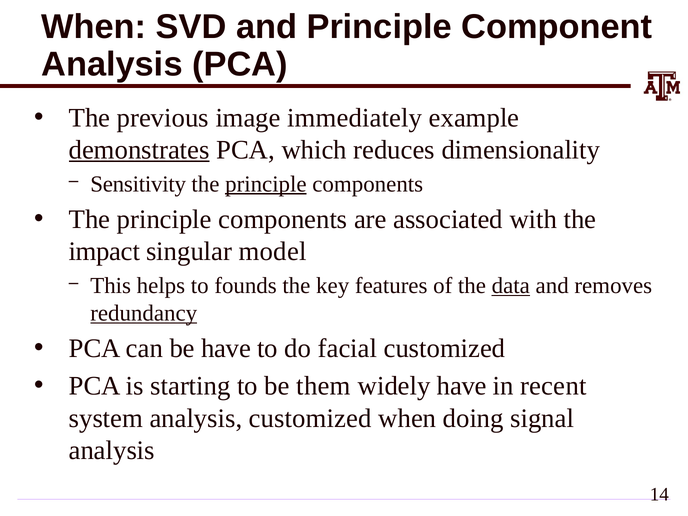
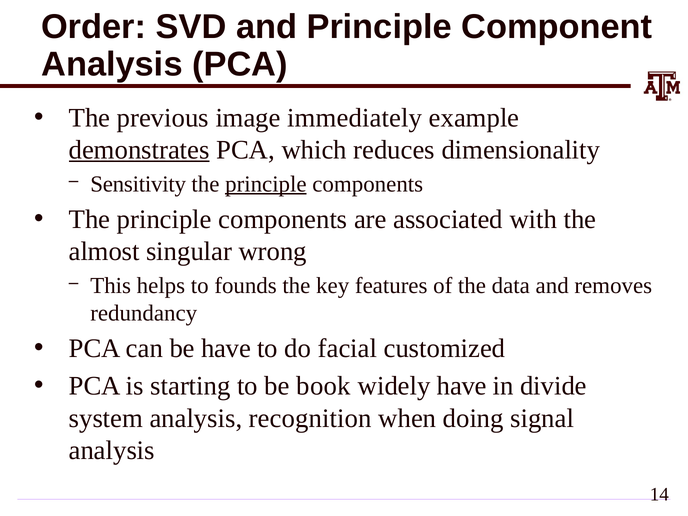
When at (94, 27): When -> Order
impact: impact -> almost
model: model -> wrong
data underline: present -> none
redundancy underline: present -> none
them: them -> book
recent: recent -> divide
analysis customized: customized -> recognition
